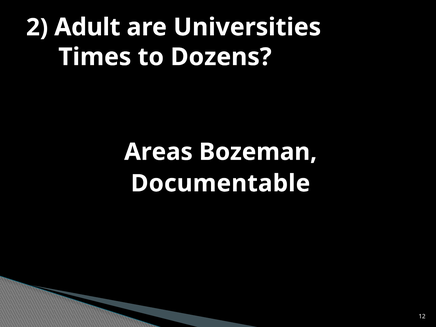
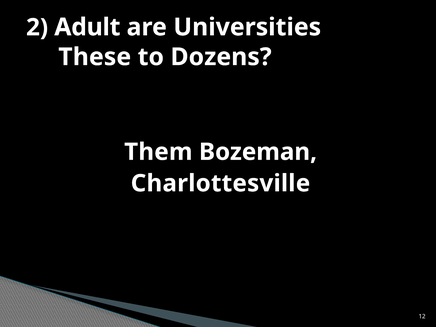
Times: Times -> These
Areas: Areas -> Them
Documentable: Documentable -> Charlottesville
